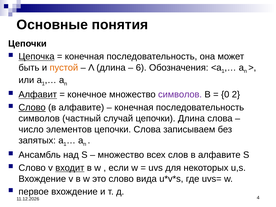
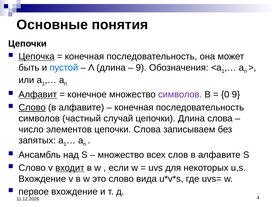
пустой colour: orange -> blue
6 at (141, 68): 6 -> 9
0 2: 2 -> 9
